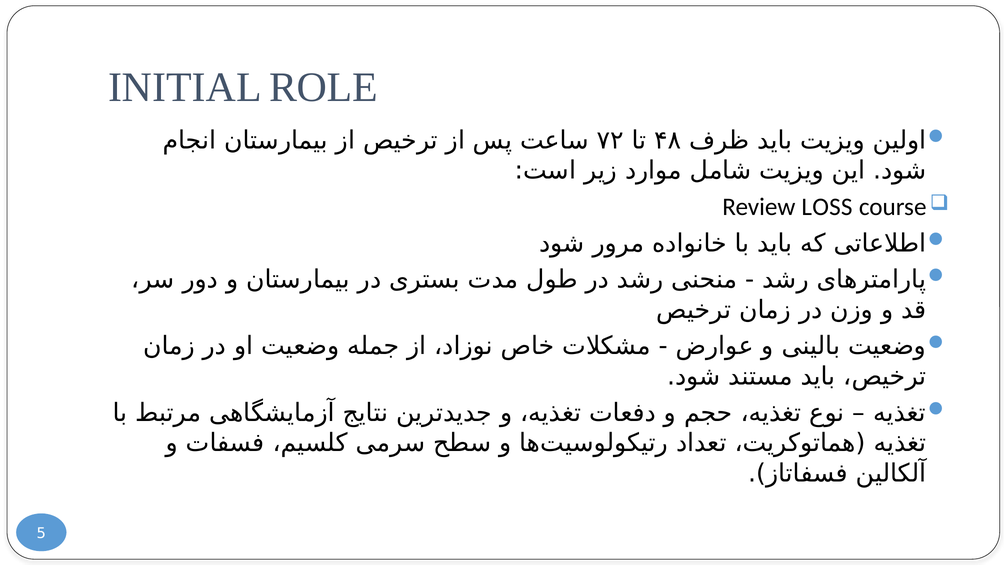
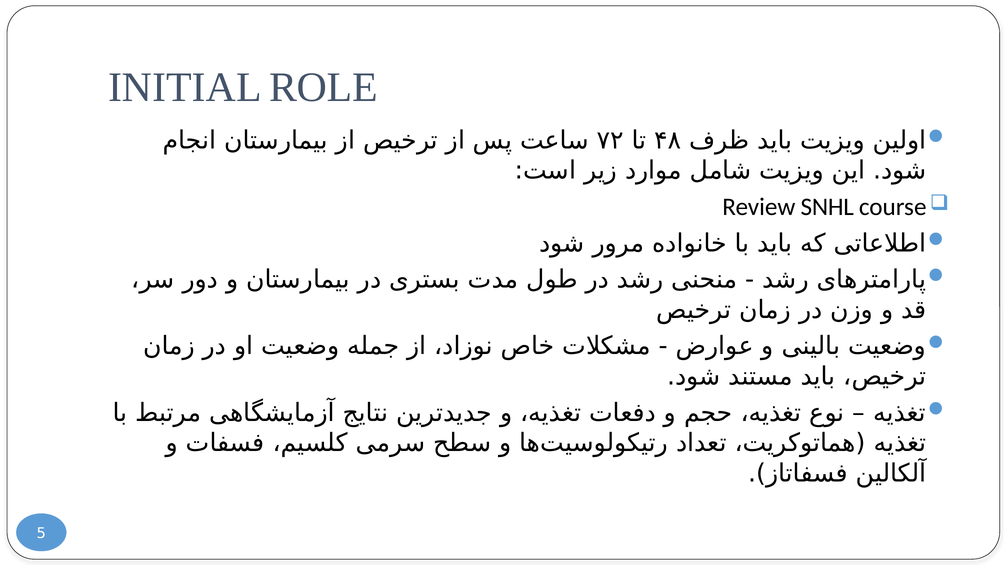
LOSS: LOSS -> SNHL
